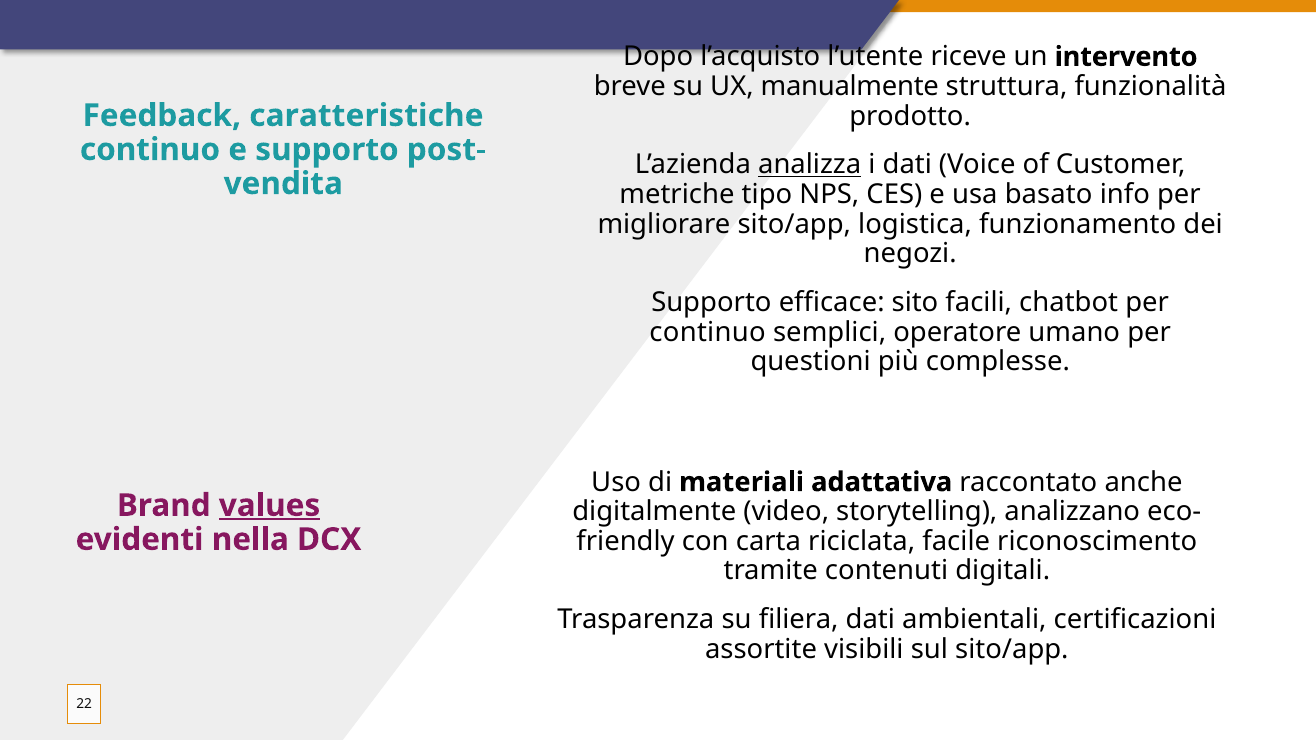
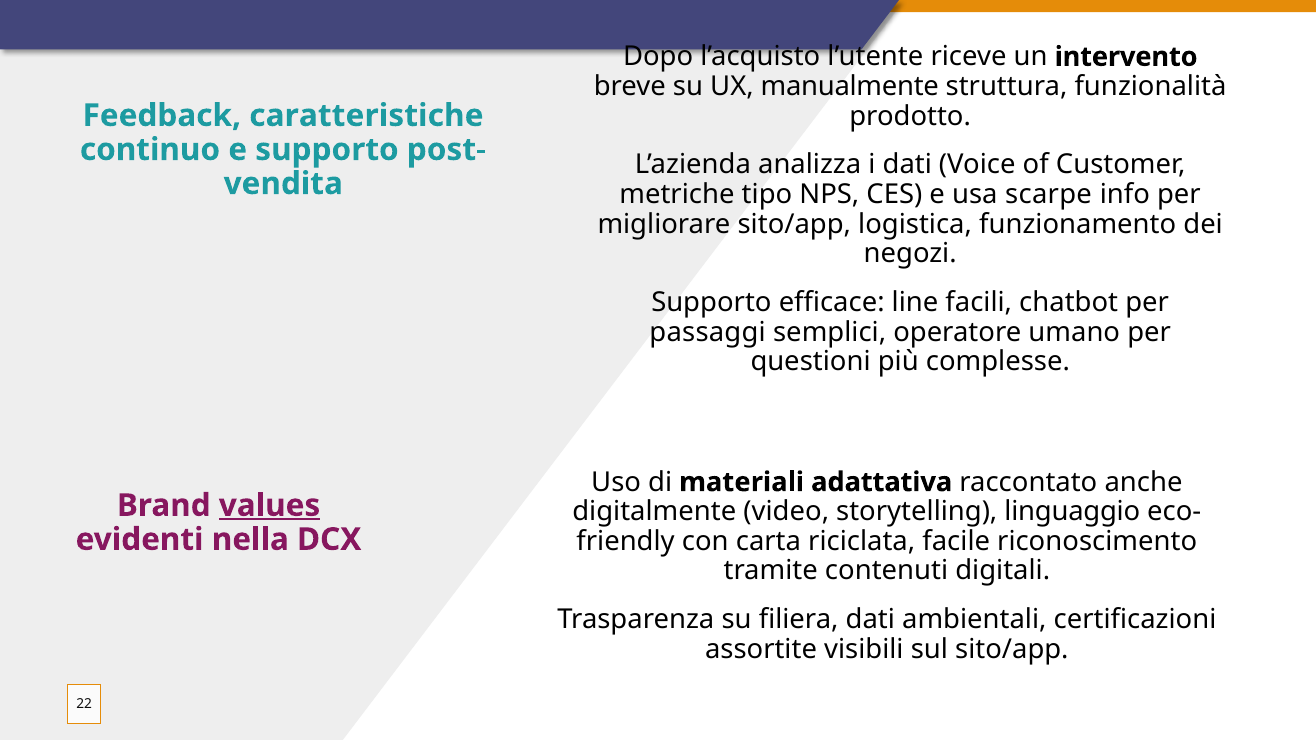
analizza underline: present -> none
basato: basato -> scarpe
sito: sito -> line
continuo at (708, 332): continuo -> passaggi
analizzano: analizzano -> linguaggio
